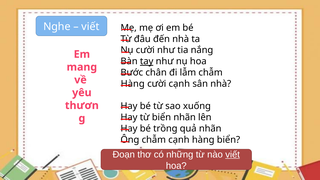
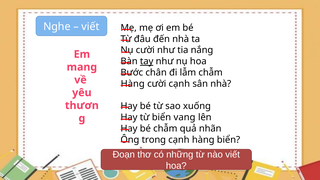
biển nhãn: nhãn -> vang
bé trồng: trồng -> chẫm
chẫm at (154, 140): chẫm -> trong
viết at (233, 154) underline: present -> none
